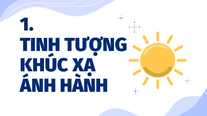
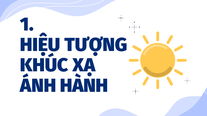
TINH: TINH -> HIỆU
